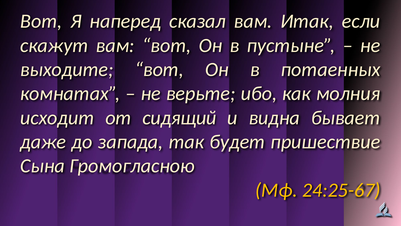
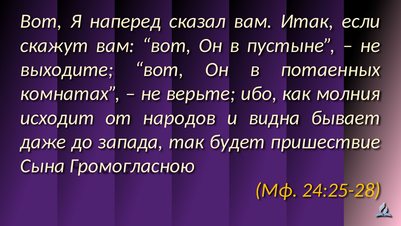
сидящий: сидящий -> народов
24:25-67: 24:25-67 -> 24:25-28
